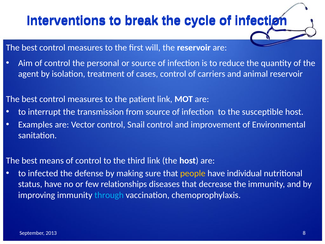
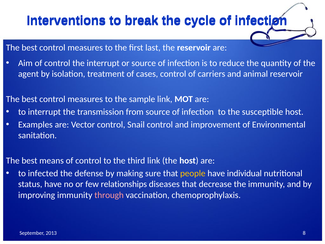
will: will -> last
the personal: personal -> interrupt
patient: patient -> sample
through colour: light blue -> pink
